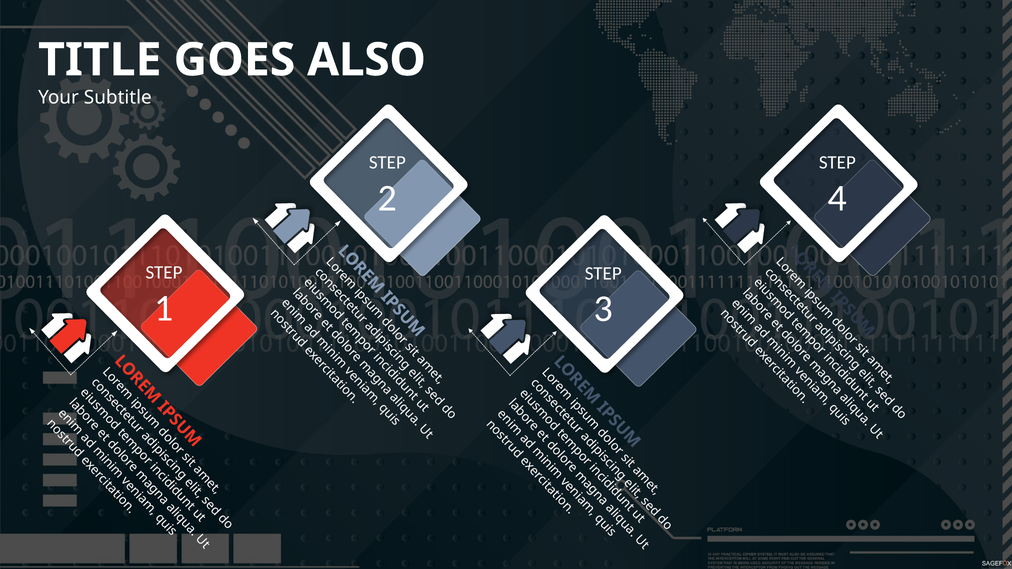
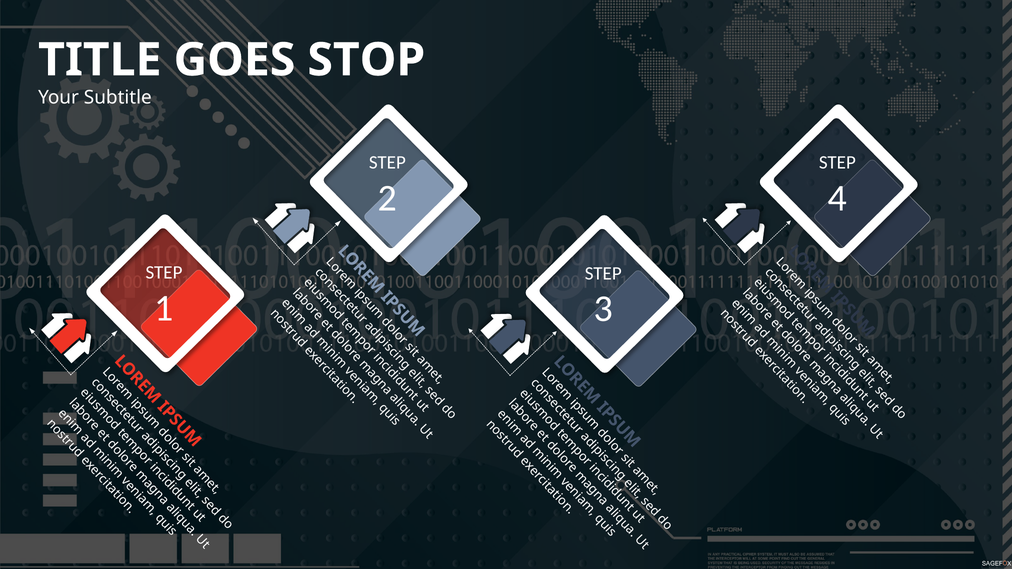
ALSO: ALSO -> STOP
